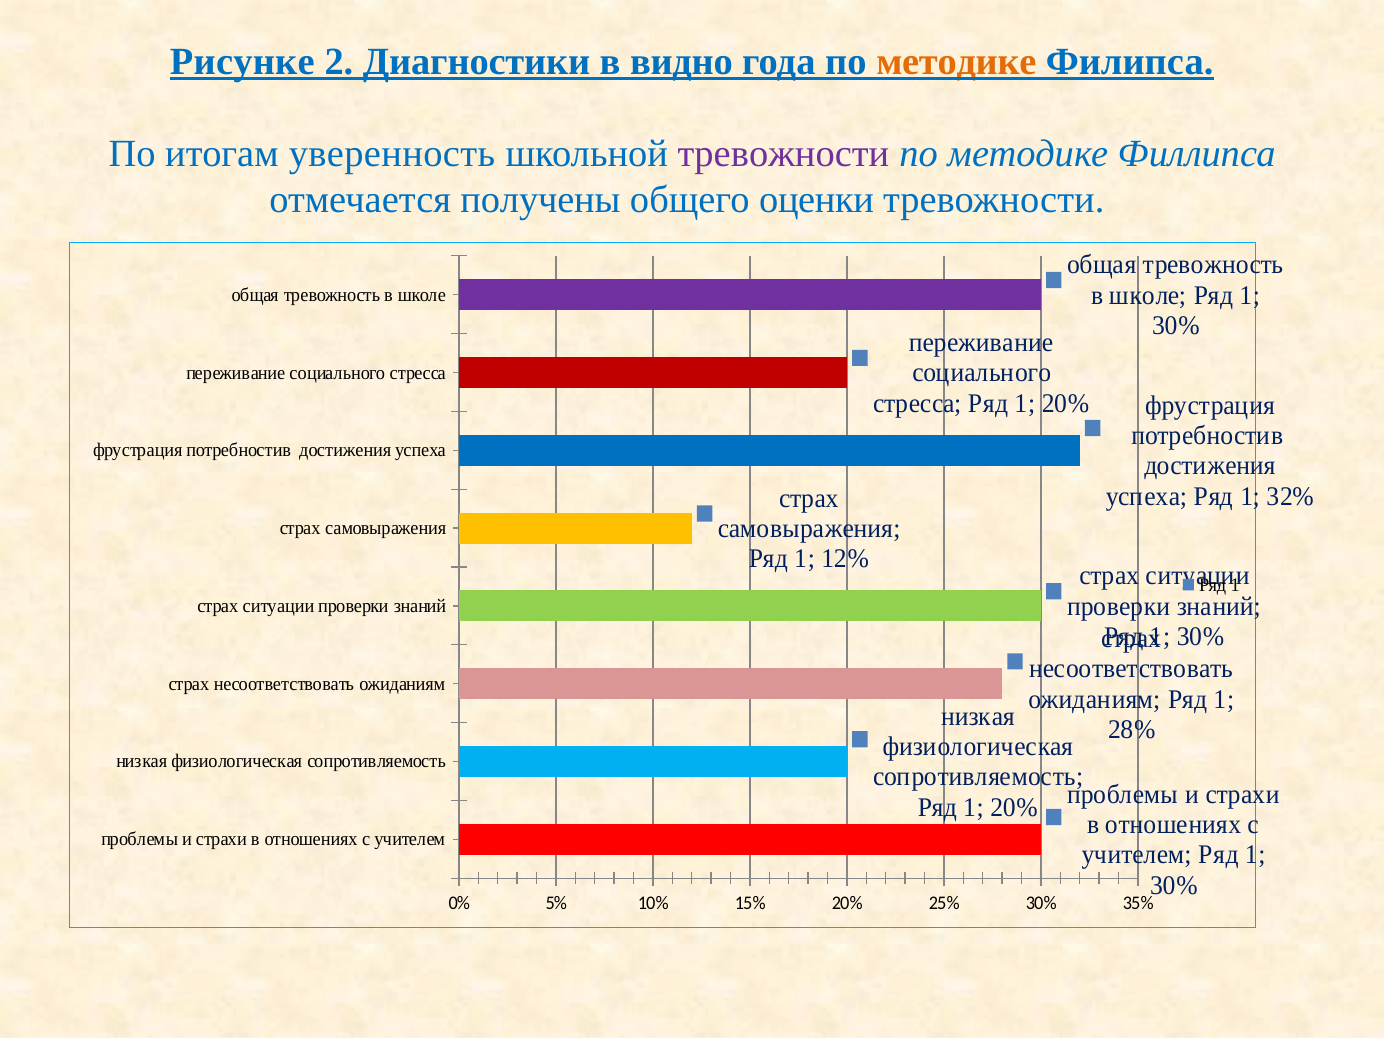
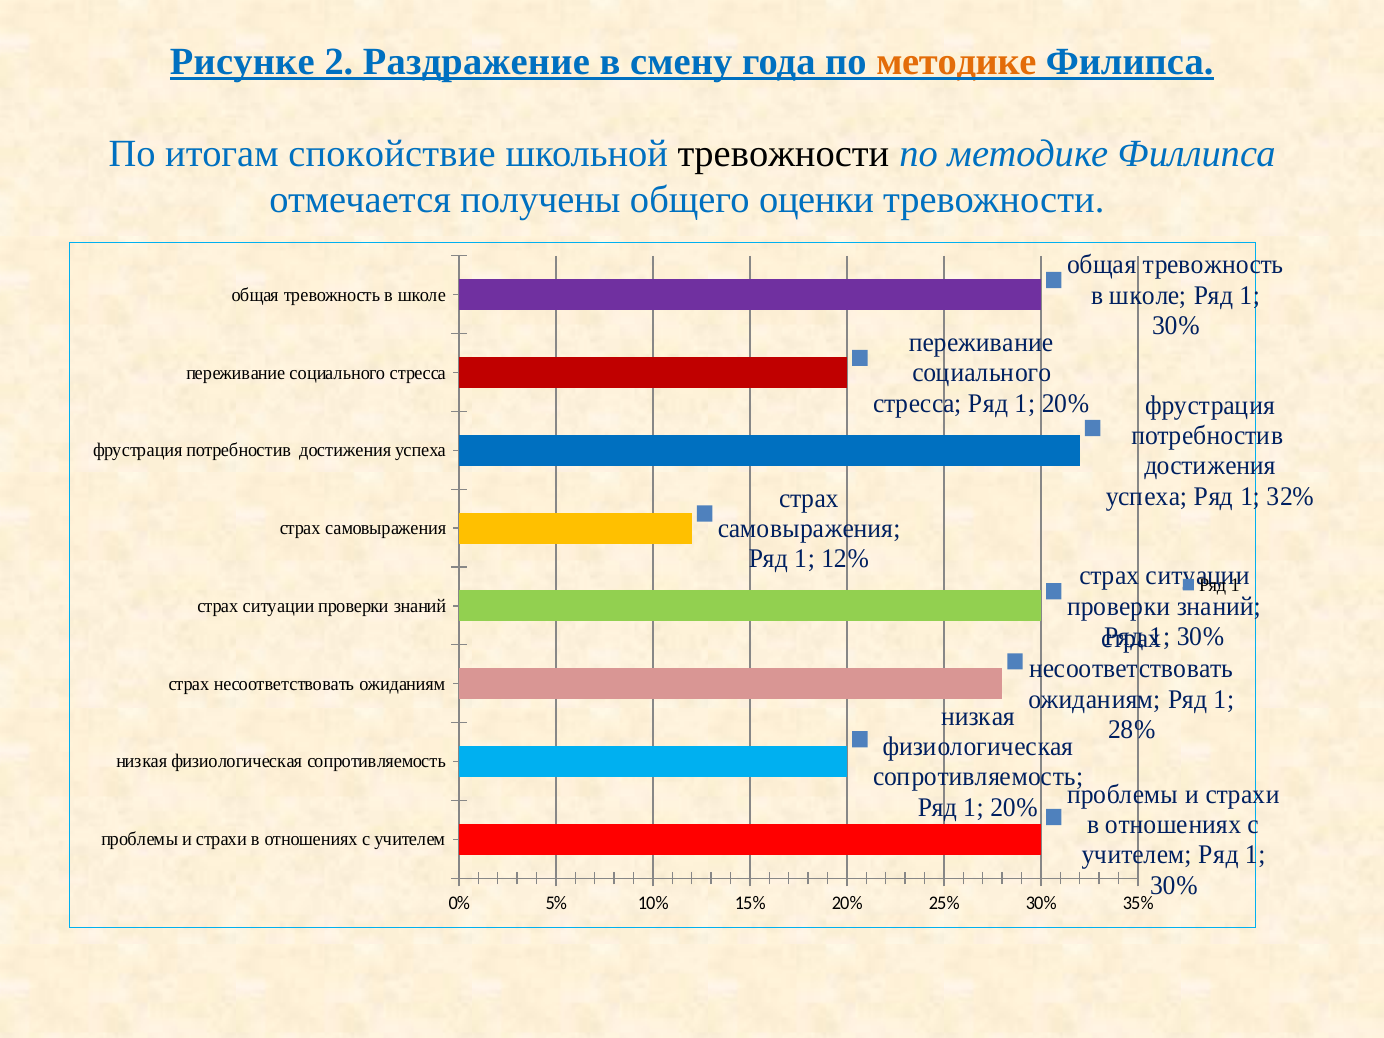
Диагностики: Диагностики -> Раздражение
видно: видно -> смену
уверенность: уверенность -> спокойствие
тревожности at (783, 154) colour: purple -> black
